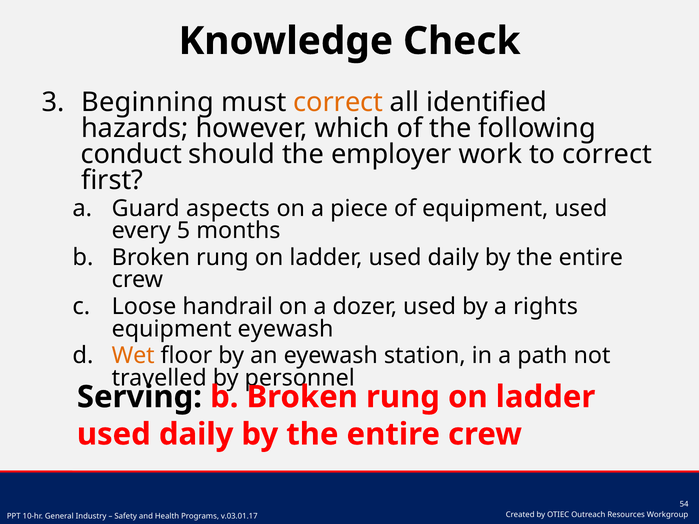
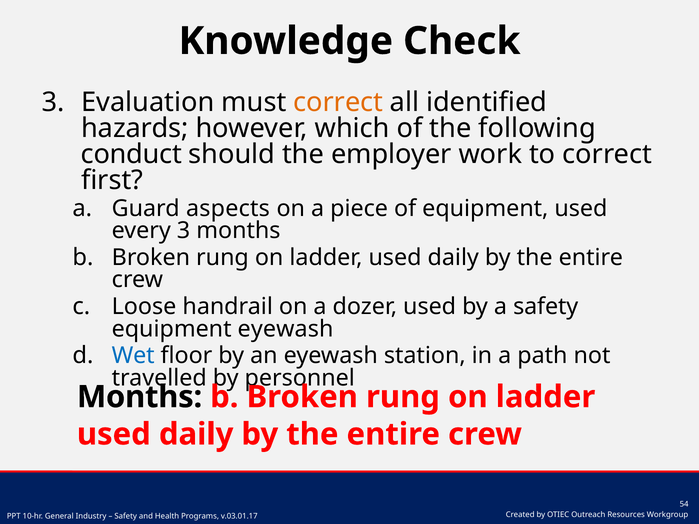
Beginning: Beginning -> Evaluation
every 5: 5 -> 3
a rights: rights -> safety
Wet colour: orange -> blue
Serving at (139, 397): Serving -> Months
